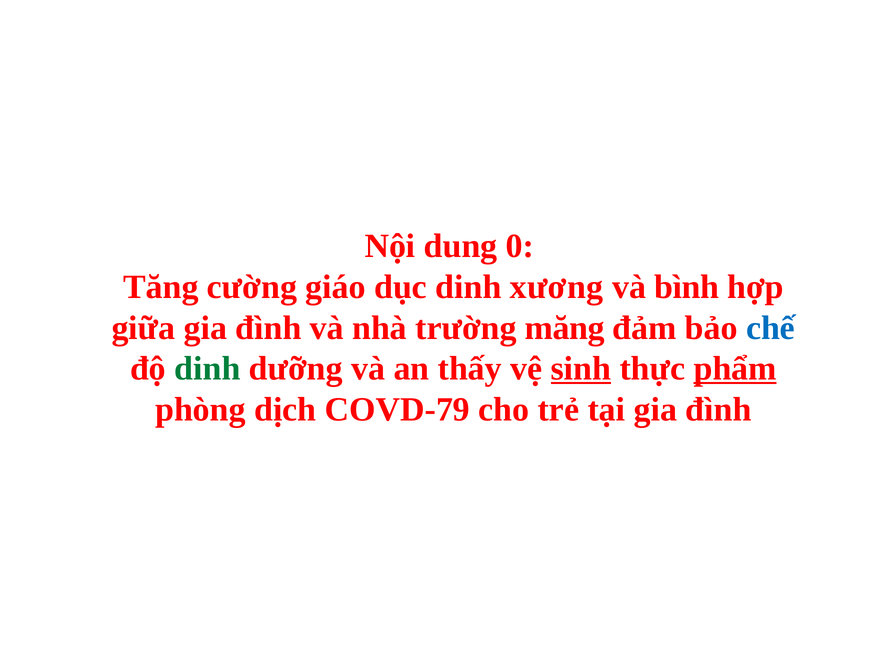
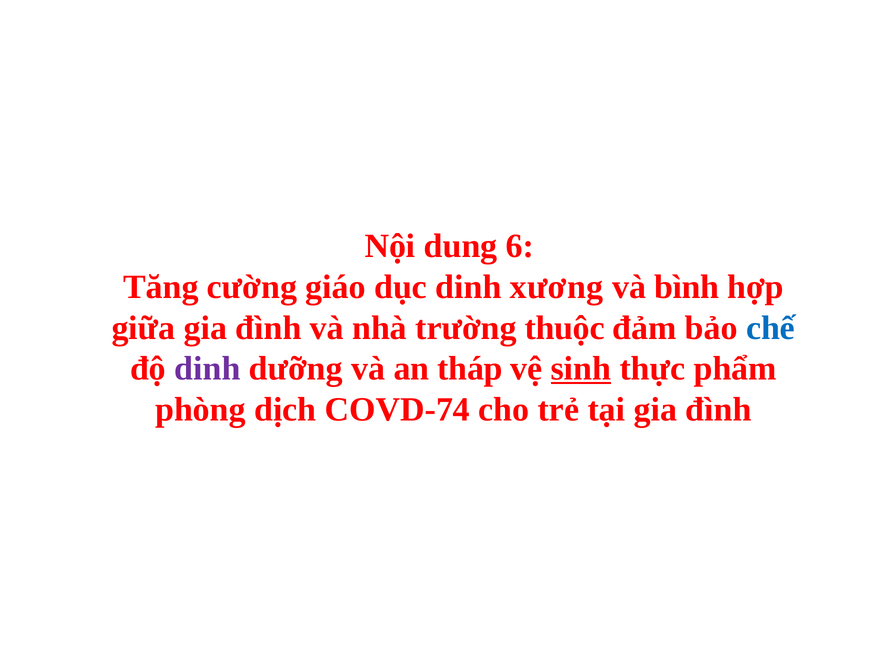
0: 0 -> 6
măng: măng -> thuộc
dinh at (207, 369) colour: green -> purple
thấy: thấy -> tháp
phẩm underline: present -> none
COVD-79: COVD-79 -> COVD-74
